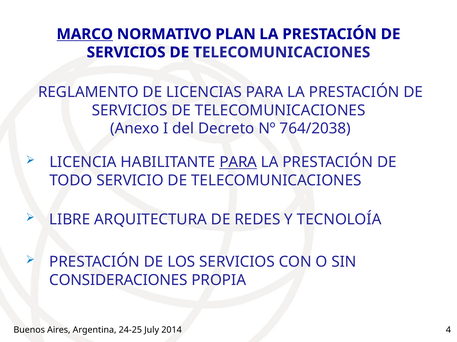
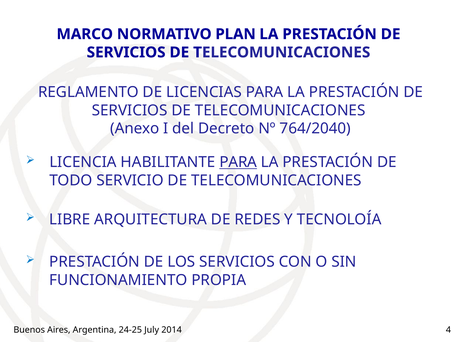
MARCO underline: present -> none
764/2038: 764/2038 -> 764/2040
CONSIDERACIONES: CONSIDERACIONES -> FUNCIONAMIENTO
